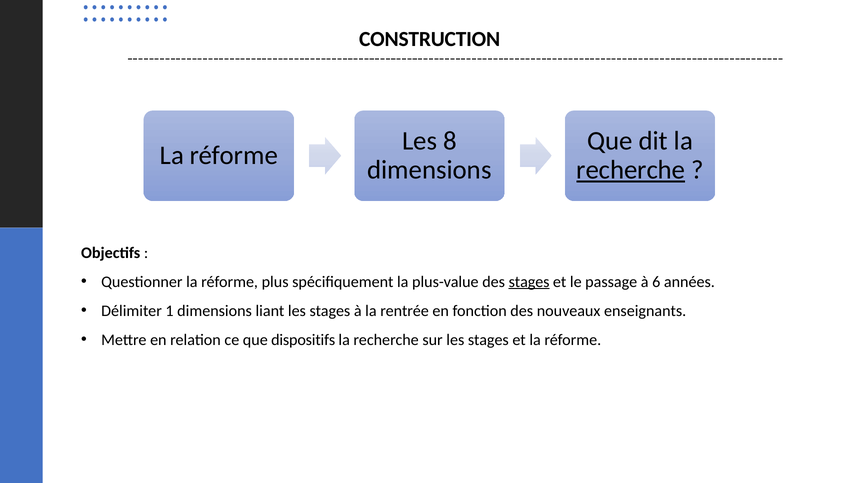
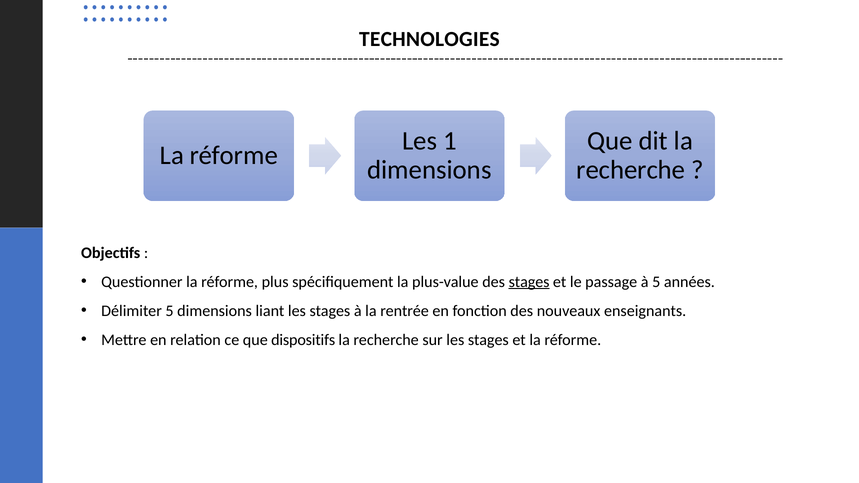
CONSTRUCTION: CONSTRUCTION -> TECHNOLOGIES
8: 8 -> 1
recherche at (631, 170) underline: present -> none
à 6: 6 -> 5
Délimiter 1: 1 -> 5
